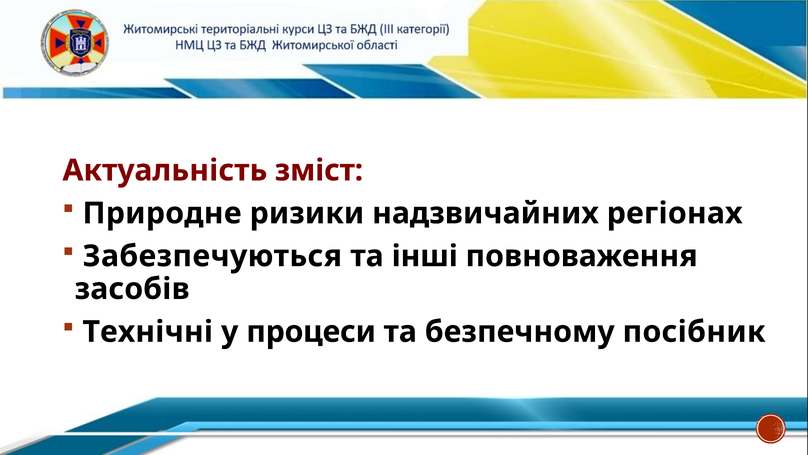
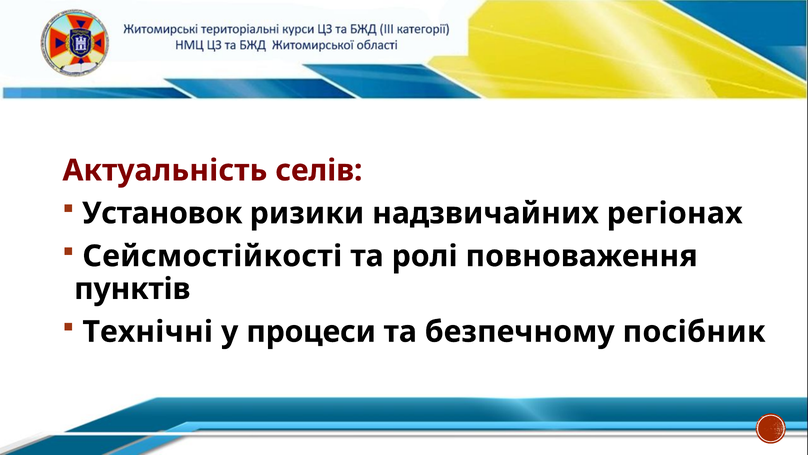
зміст: зміст -> селів
Природне: Природне -> Установок
Забезпечуються: Забезпечуються -> Сейсмостійкості
інші: інші -> ролі
засобів: засобів -> пунктів
